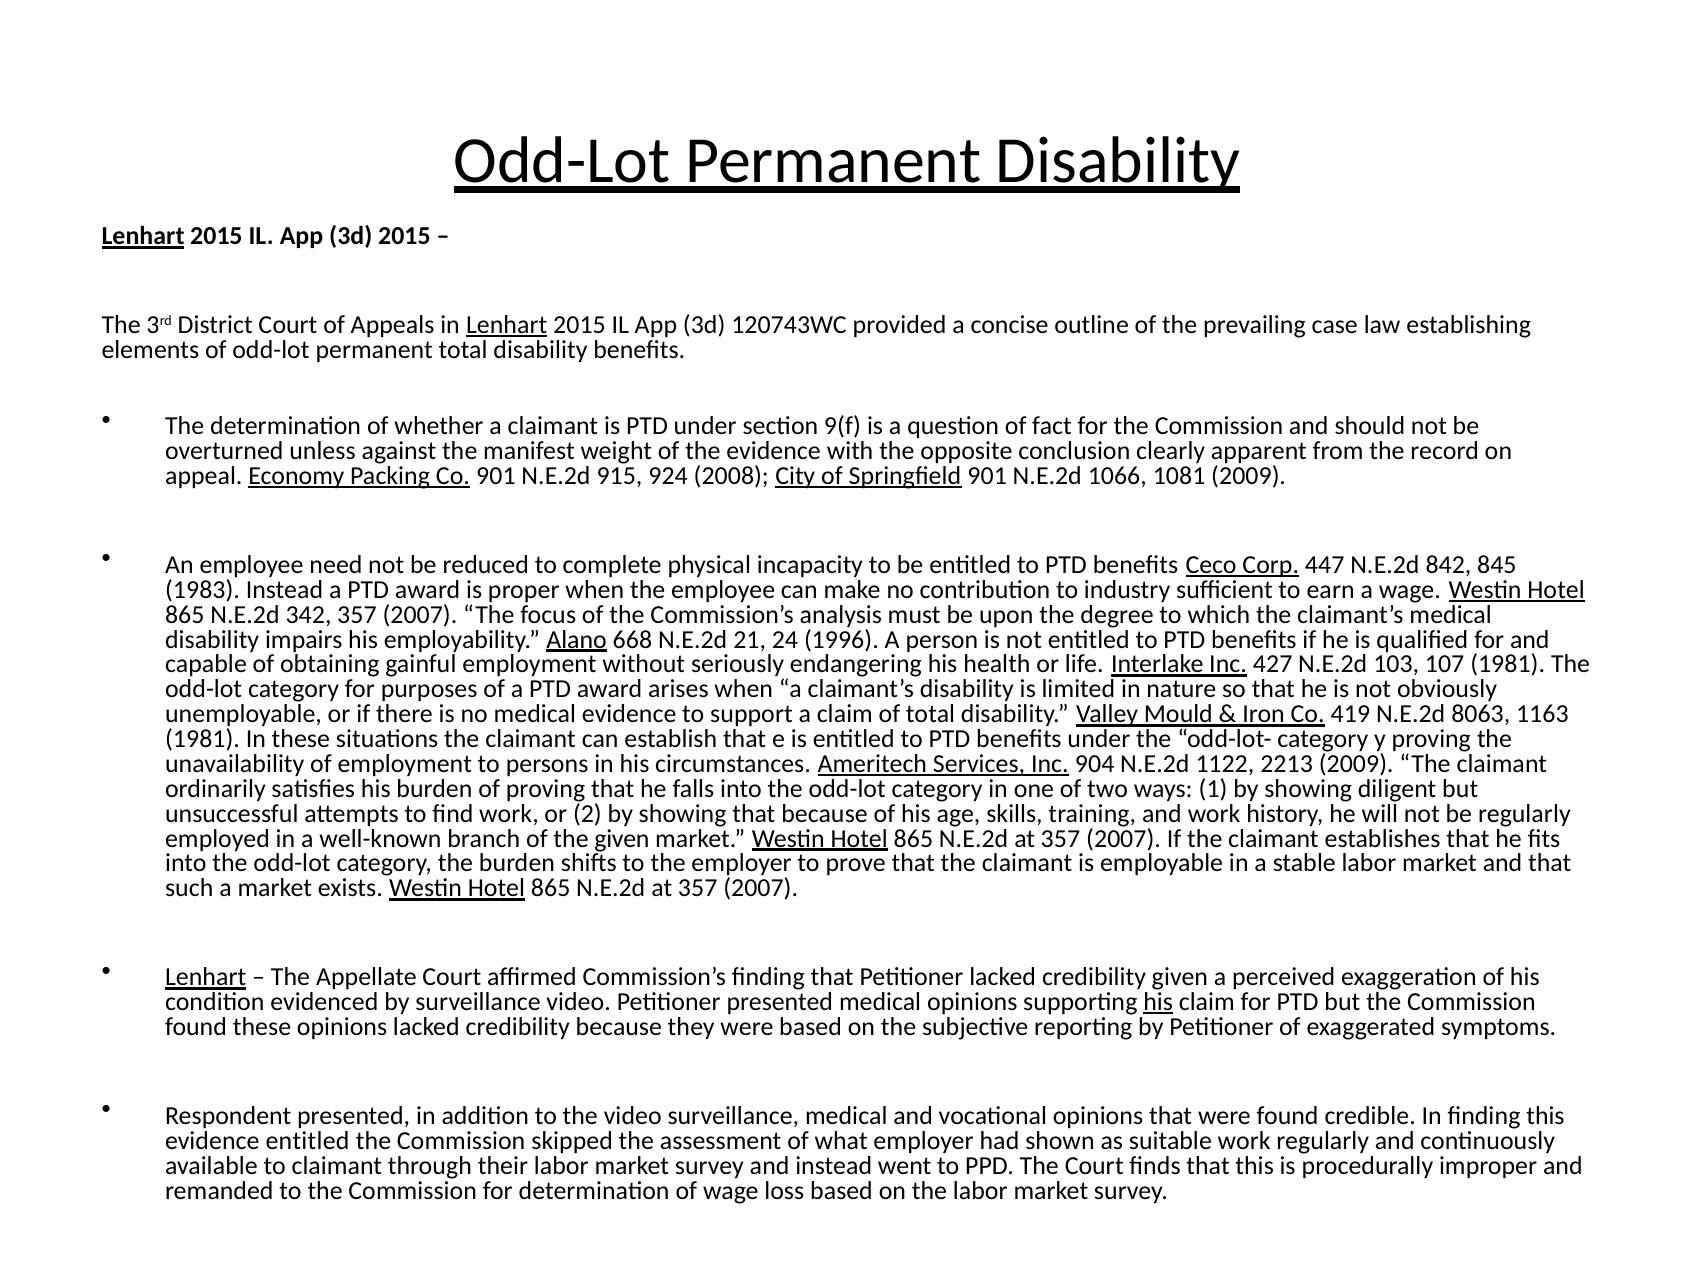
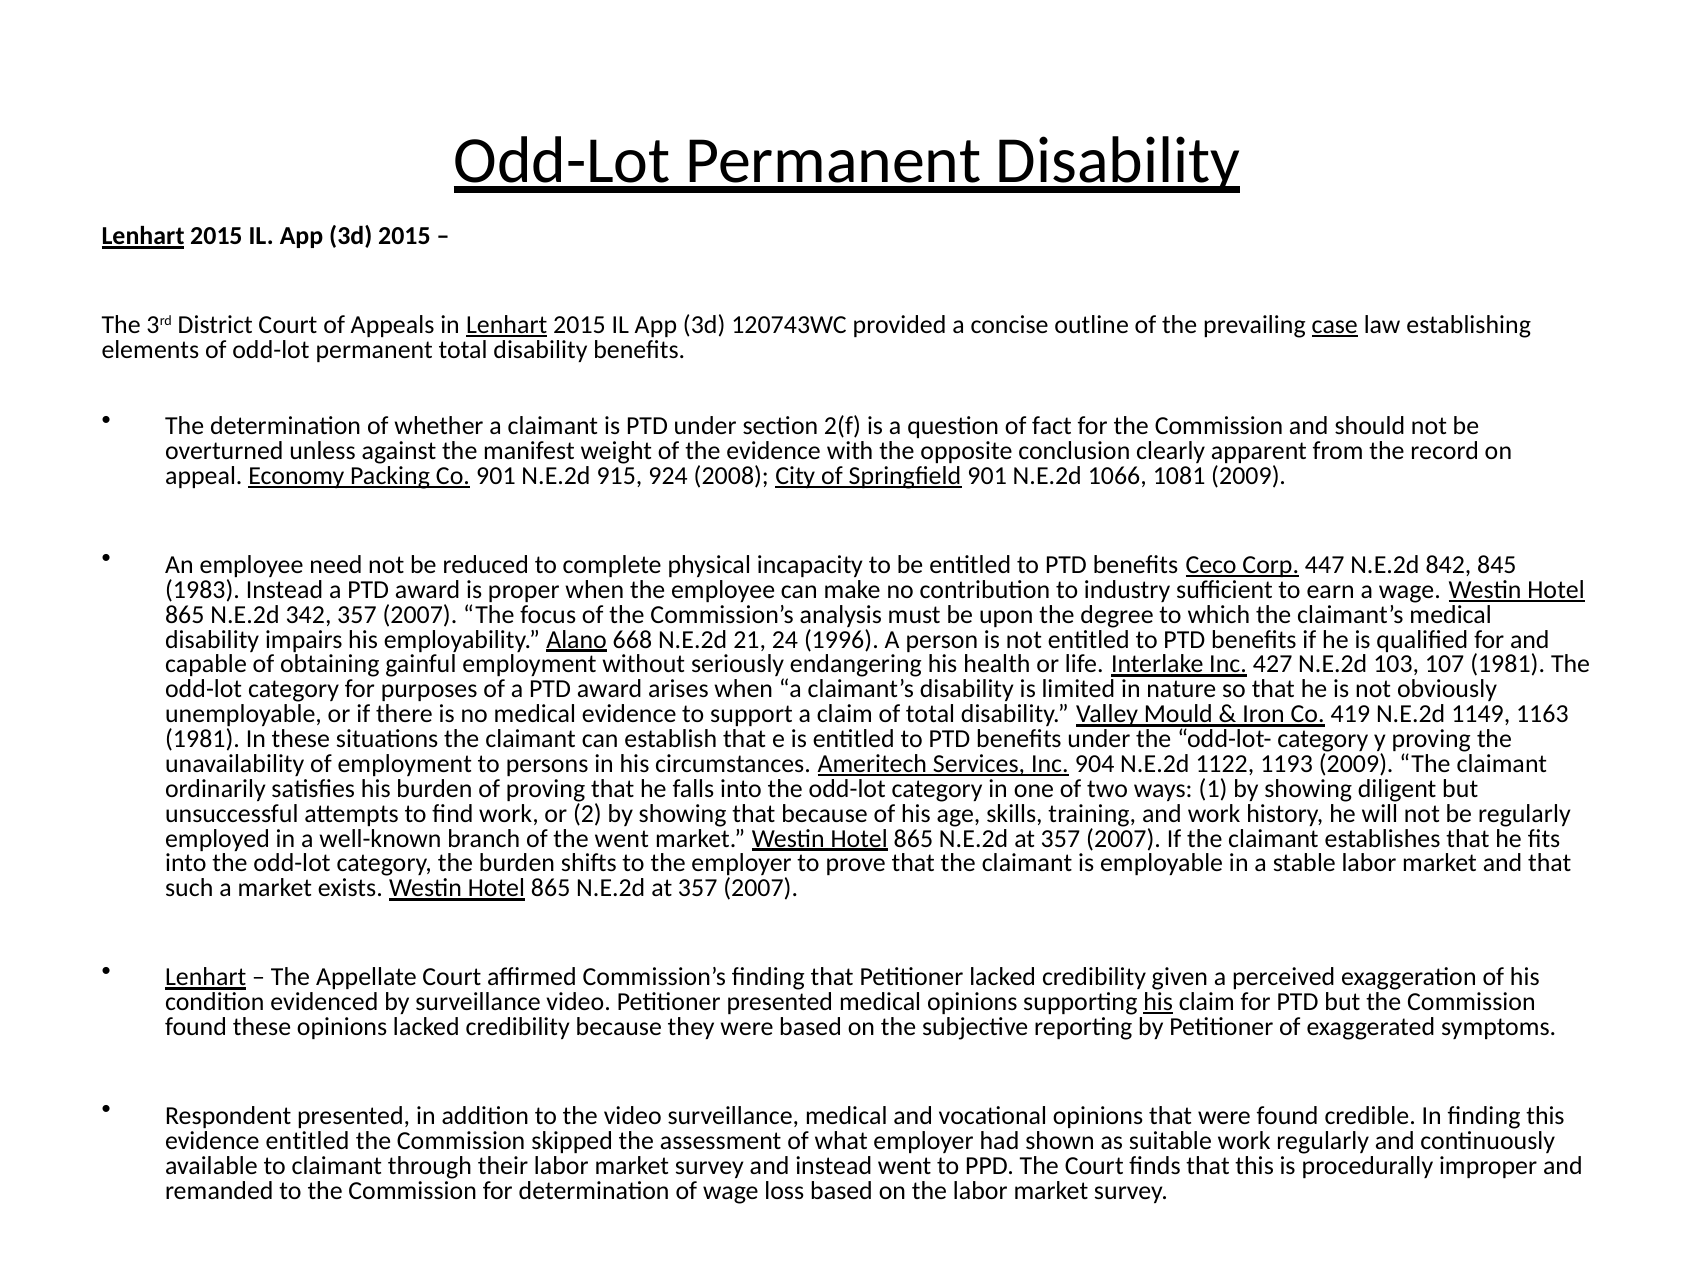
case underline: none -> present
9(f: 9(f -> 2(f
8063: 8063 -> 1149
2213: 2213 -> 1193
the given: given -> went
